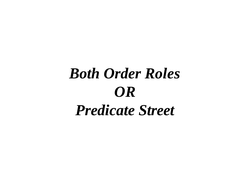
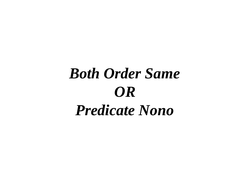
Roles: Roles -> Same
Street: Street -> Nono
